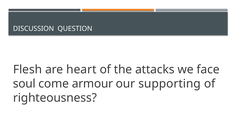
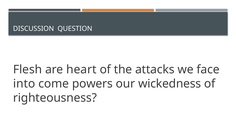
soul: soul -> into
armour: armour -> powers
supporting: supporting -> wickedness
